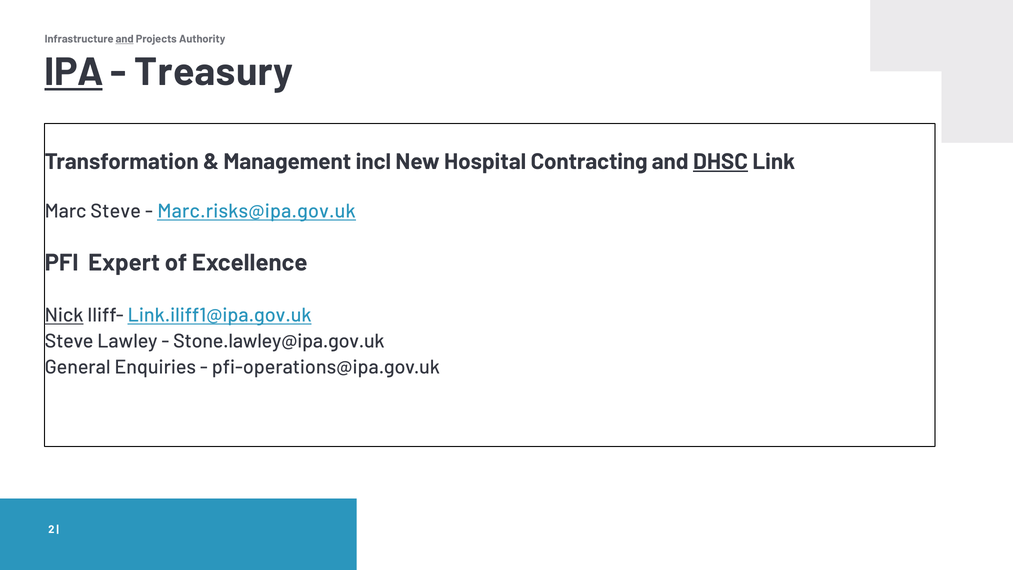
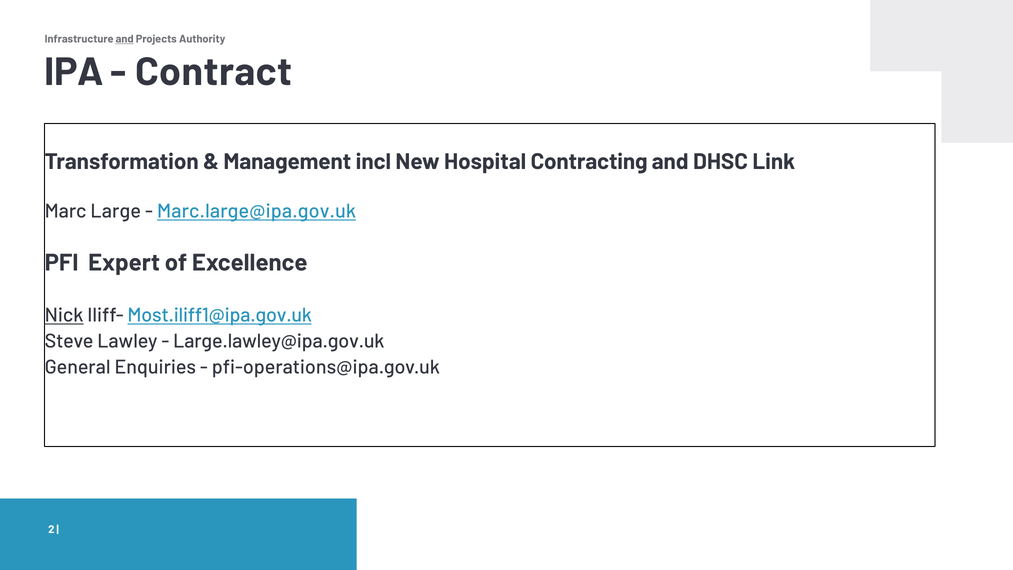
IPA underline: present -> none
Treasury: Treasury -> Contract
DHSC underline: present -> none
Marc Steve: Steve -> Large
Marc.risks@ipa.gov.uk: Marc.risks@ipa.gov.uk -> Marc.large@ipa.gov.uk
Link.iliff1@ipa.gov.uk: Link.iliff1@ipa.gov.uk -> Most.iliff1@ipa.gov.uk
Stone.lawley@ipa.gov.uk: Stone.lawley@ipa.gov.uk -> Large.lawley@ipa.gov.uk
